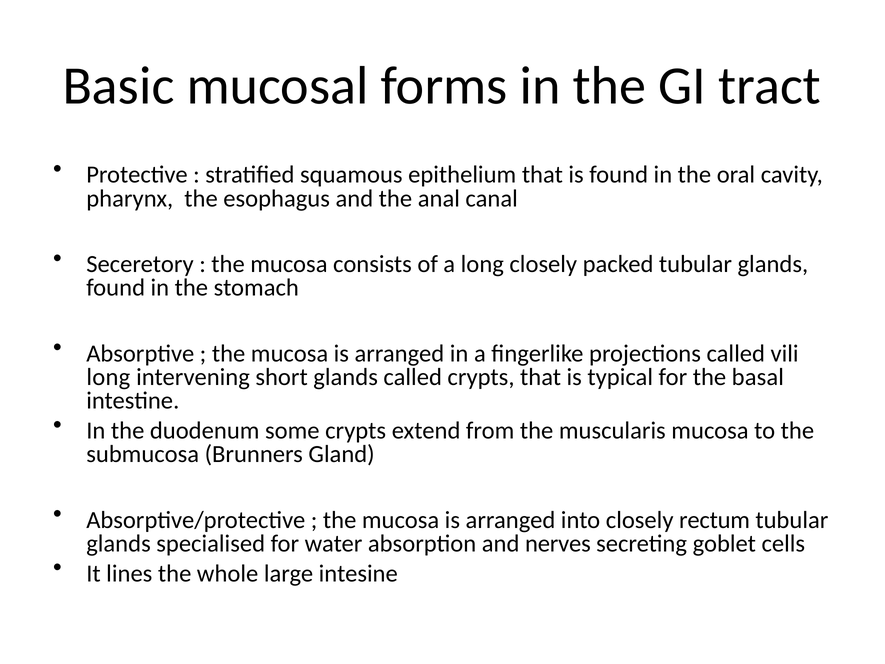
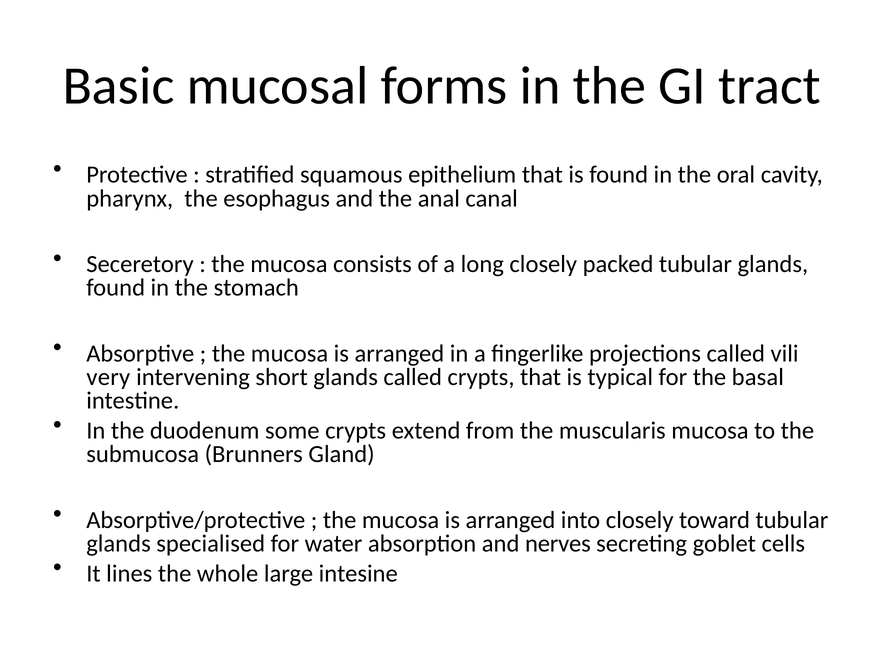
long at (108, 377): long -> very
rectum: rectum -> toward
